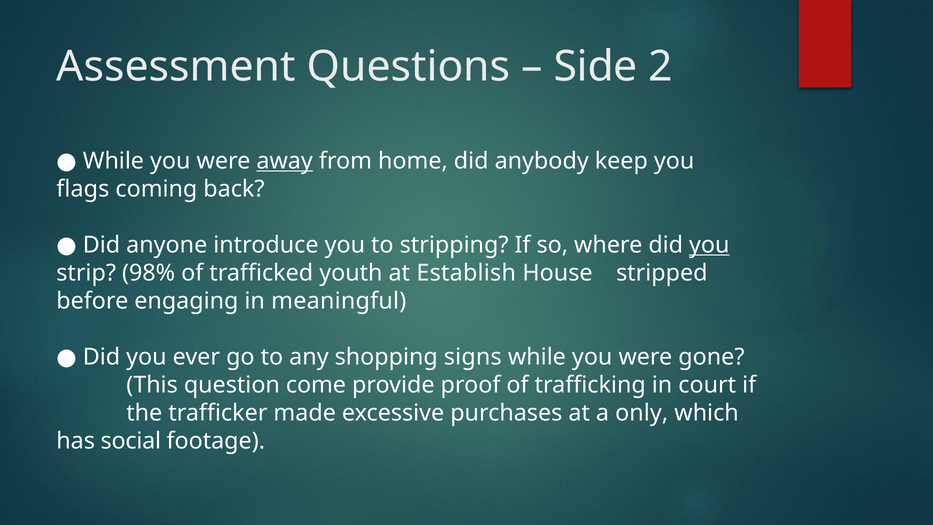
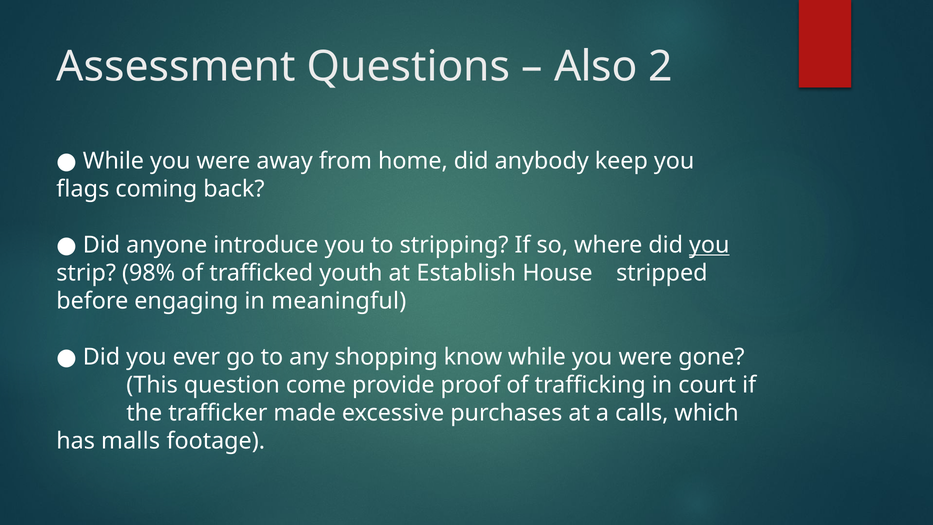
Side: Side -> Also
away underline: present -> none
signs: signs -> know
only: only -> calls
social: social -> malls
